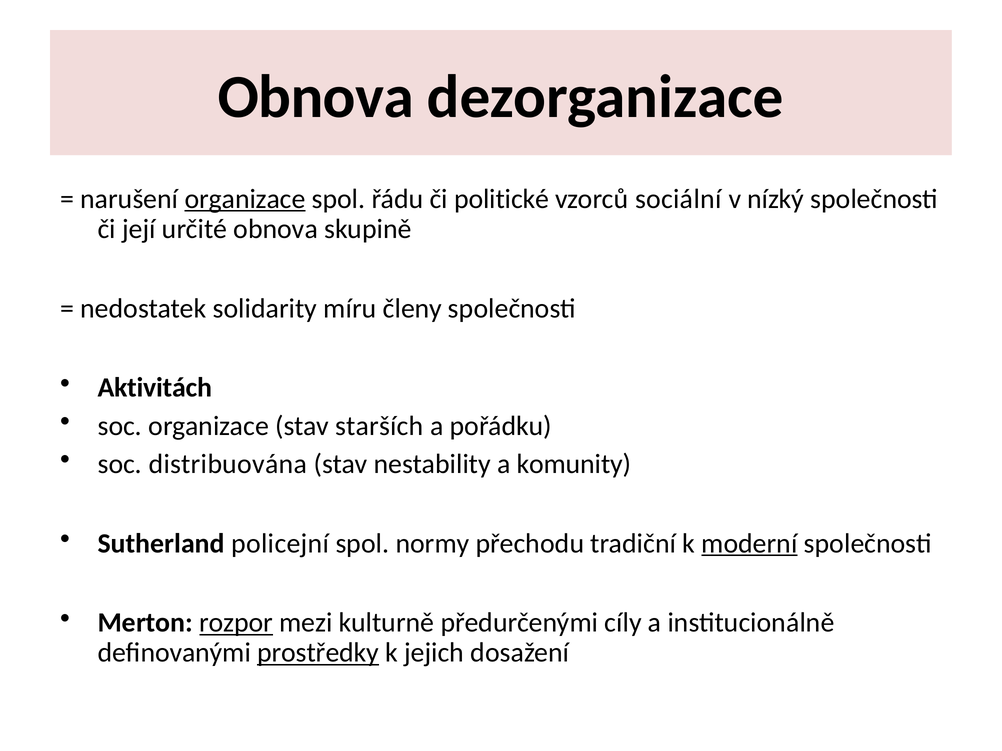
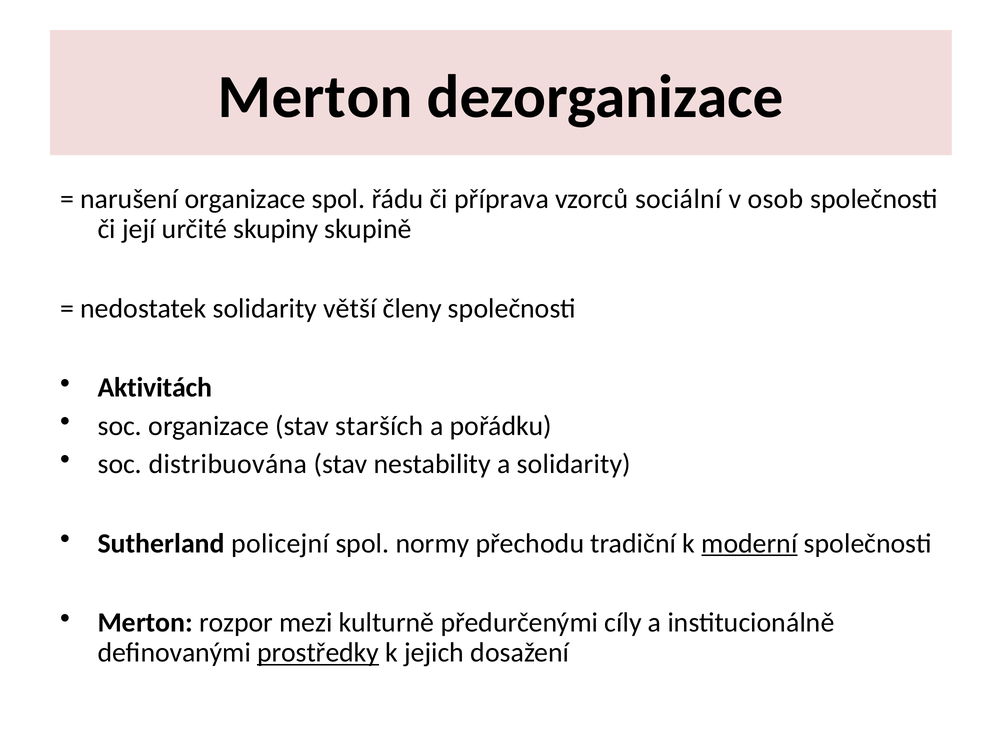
Obnova at (316, 97): Obnova -> Merton
organizace at (245, 199) underline: present -> none
politické: politické -> příprava
nízký: nízký -> osob
určité obnova: obnova -> skupiny
míru: míru -> větší
a komunity: komunity -> solidarity
rozpor underline: present -> none
